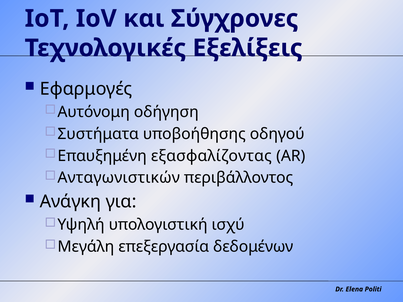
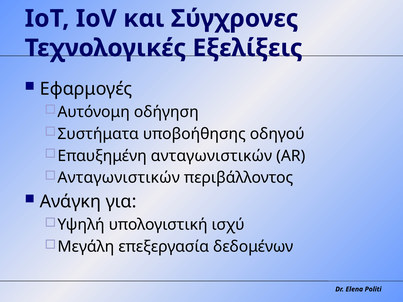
Επαυξημένη εξασφαλίζοντας: εξασφαλίζοντας -> ανταγωνιστικών
